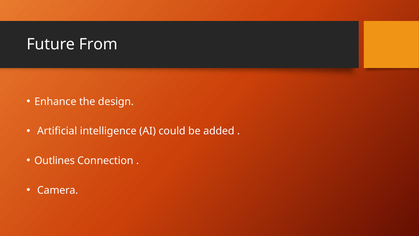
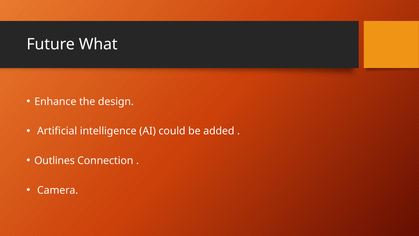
From: From -> What
